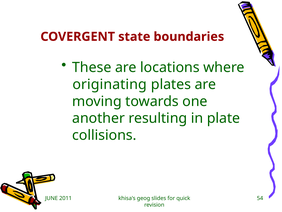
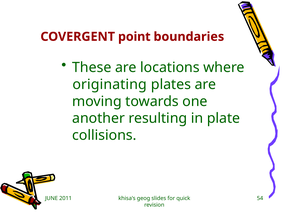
state: state -> point
